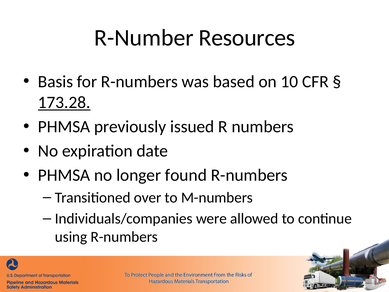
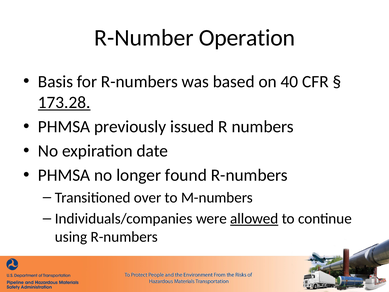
Resources: Resources -> Operation
10: 10 -> 40
allowed underline: none -> present
